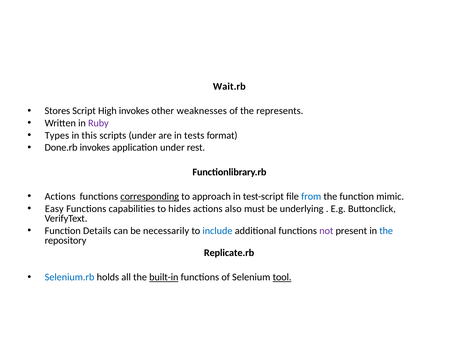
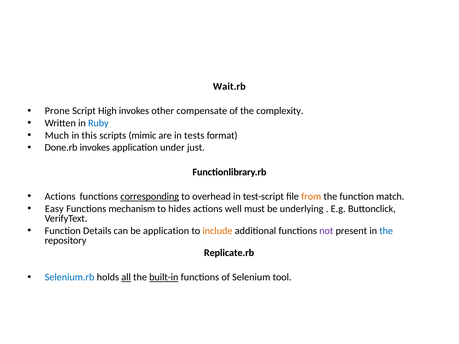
Stores: Stores -> Prone
weaknesses: weaknesses -> compensate
represents: represents -> complexity
Ruby colour: purple -> blue
Types: Types -> Much
scripts under: under -> mimic
rest: rest -> just
approach: approach -> overhead
from colour: blue -> orange
mimic: mimic -> match
capabilities: capabilities -> mechanism
also: also -> well
be necessarily: necessarily -> application
include colour: blue -> orange
all underline: none -> present
tool underline: present -> none
